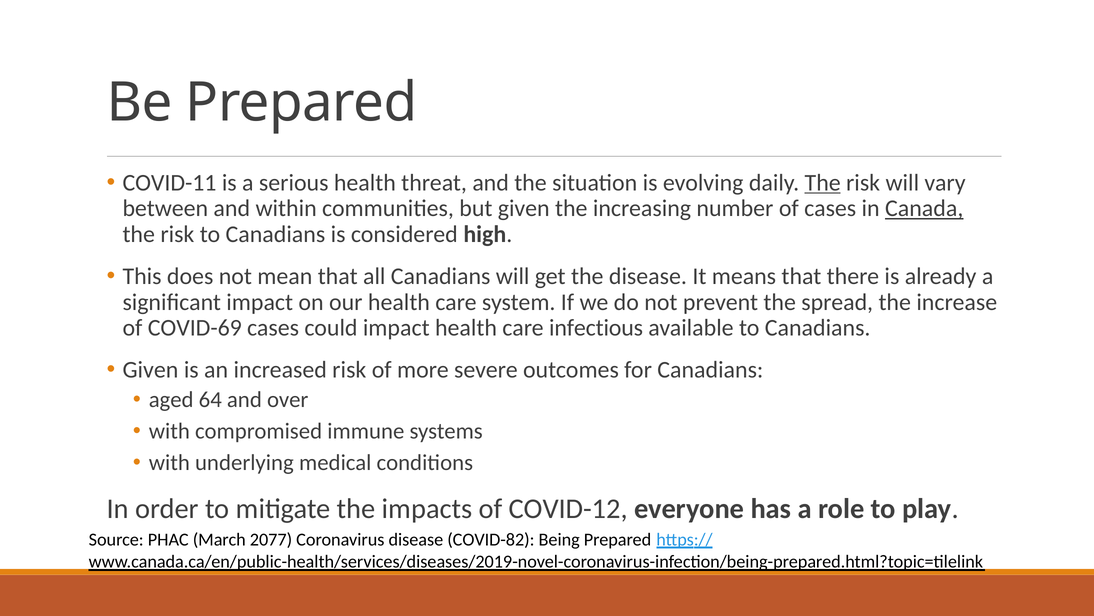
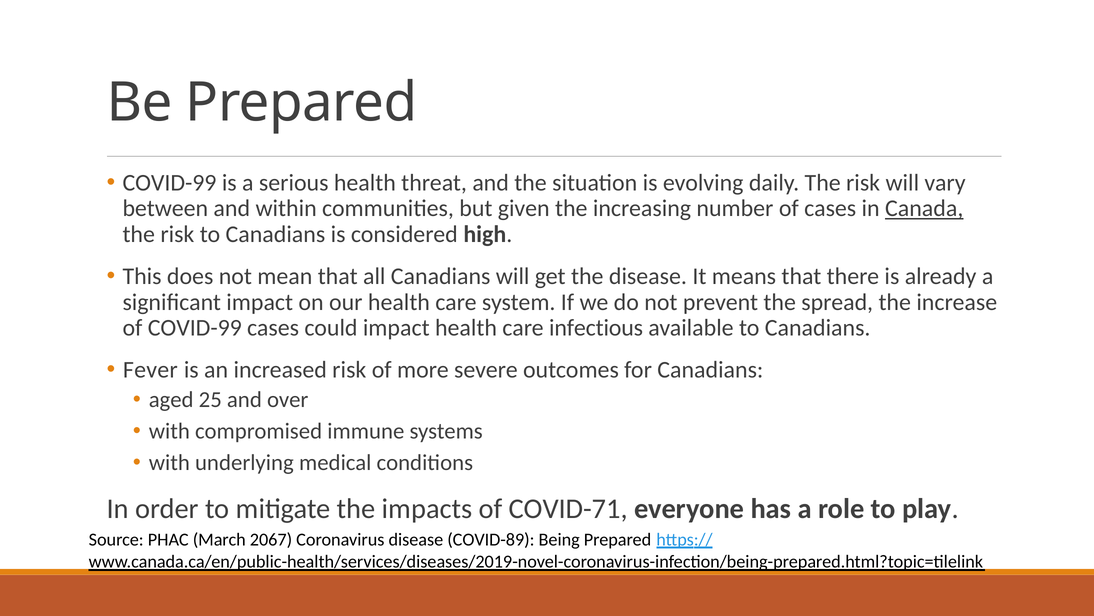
COVID-11 at (170, 182): COVID-11 -> COVID-99
The at (823, 182) underline: present -> none
of COVID-69: COVID-69 -> COVID-99
Given at (150, 369): Given -> Fever
64: 64 -> 25
COVID-12: COVID-12 -> COVID-71
2077: 2077 -> 2067
COVID-82: COVID-82 -> COVID-89
